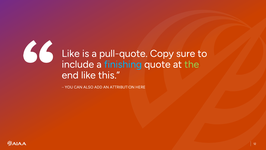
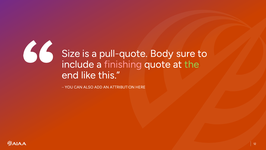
Like at (71, 53): Like -> Size
Copy: Copy -> Body
finishing colour: light blue -> pink
